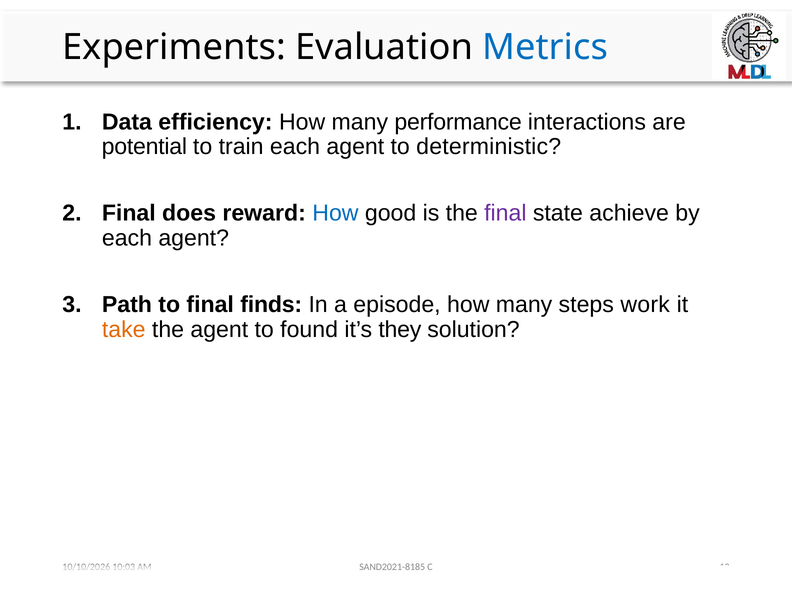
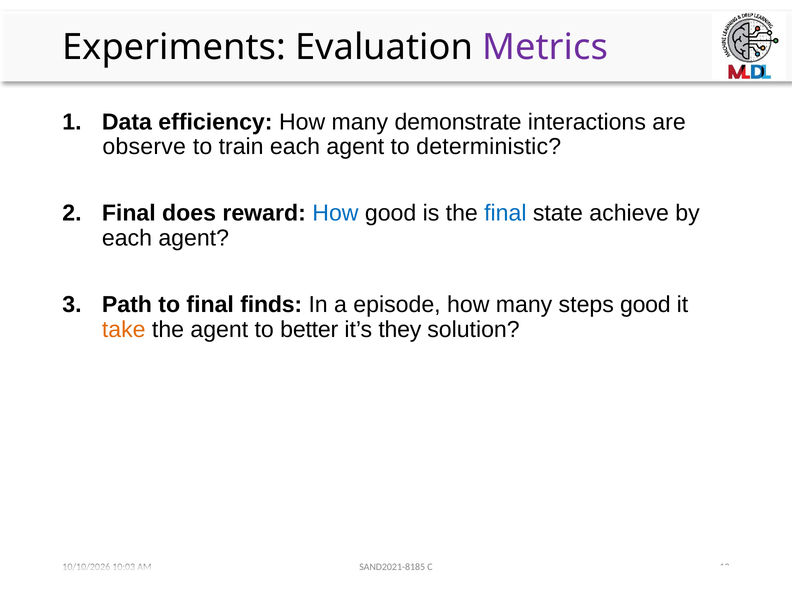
Metrics colour: blue -> purple
performance: performance -> demonstrate
potential: potential -> observe
final at (505, 213) colour: purple -> blue
steps work: work -> good
found: found -> better
